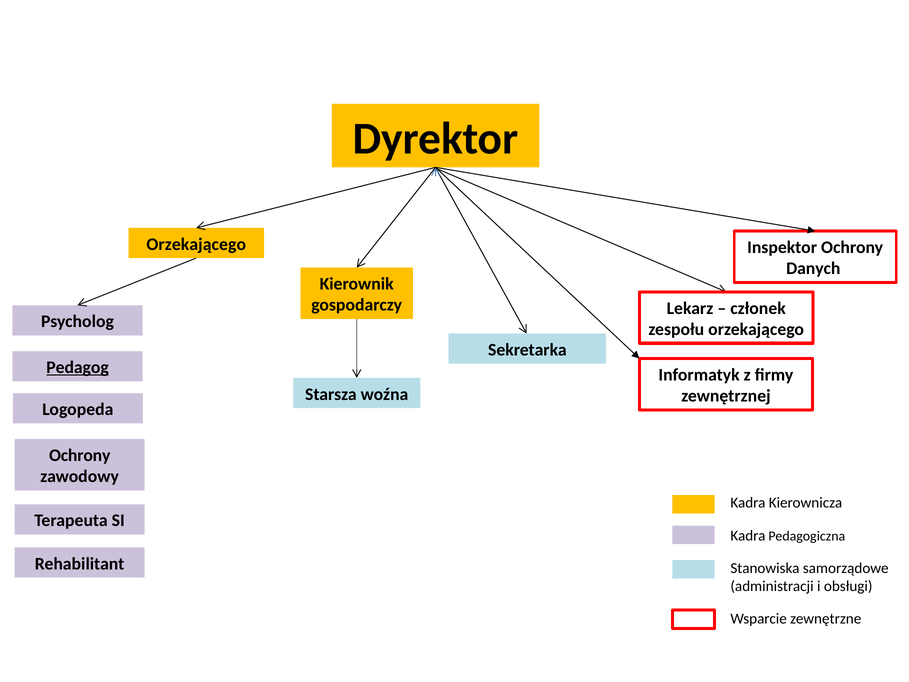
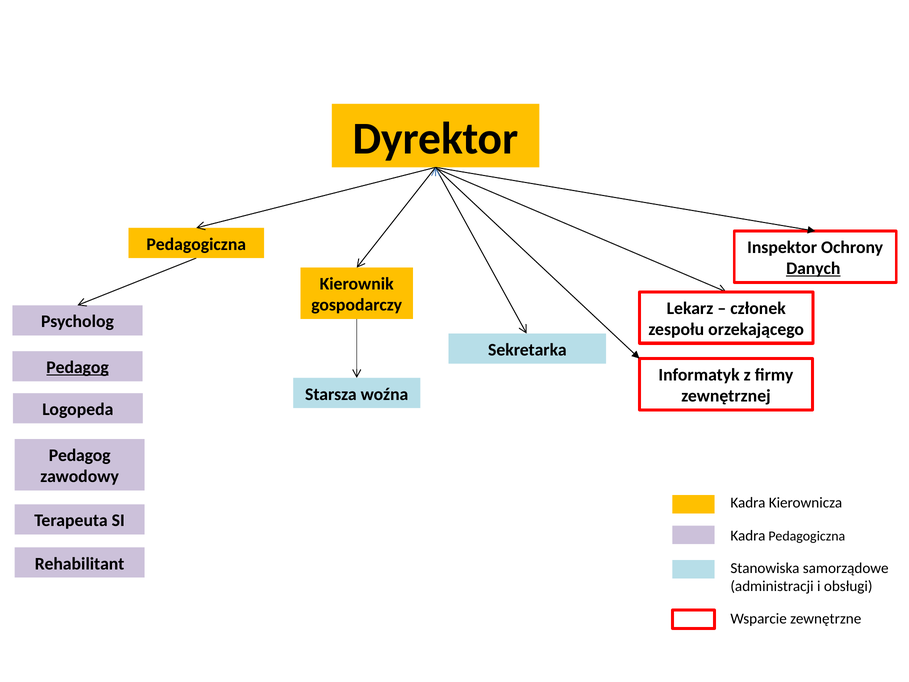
Orzekającego at (196, 244): Orzekającego -> Pedagogiczna
Danych underline: none -> present
Ochrony at (80, 455): Ochrony -> Pedagog
